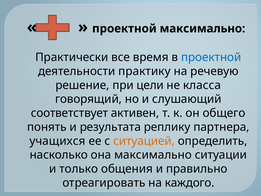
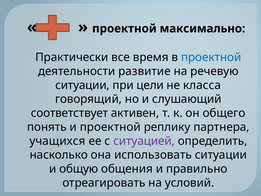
практику: практику -> развитие
решение at (82, 85): решение -> ситуации
и результата: результата -> проектной
ситуацией colour: orange -> purple
она максимально: максимально -> использовать
только: только -> общую
каждого: каждого -> условий
